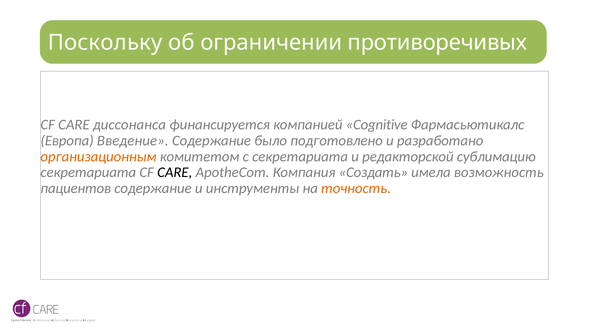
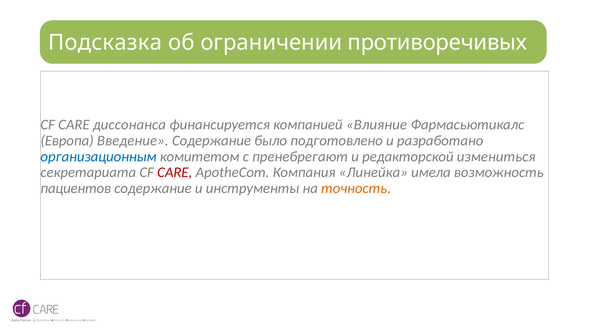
Поскольку: Поскольку -> Подсказка
Cognitive: Cognitive -> Влияние
организационным colour: orange -> blue
с секретариата: секретариата -> пренебрегают
сублимацию: сублимацию -> измениться
CARE at (175, 173) colour: black -> red
Создать: Создать -> Линейка
